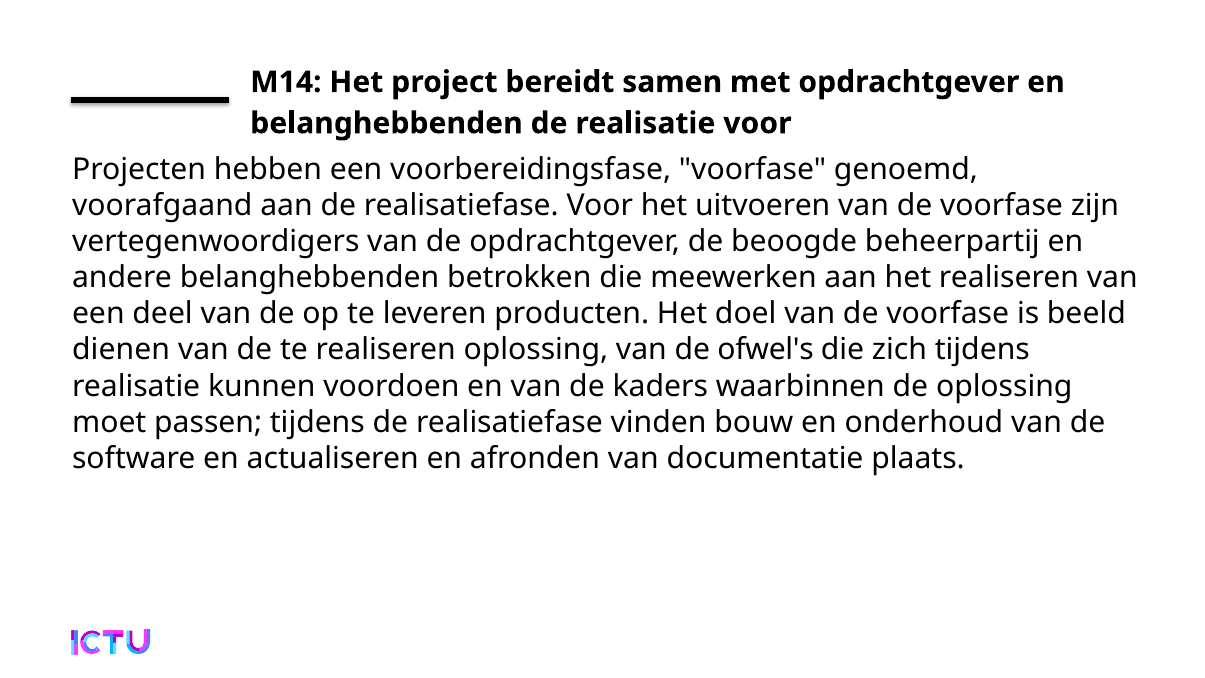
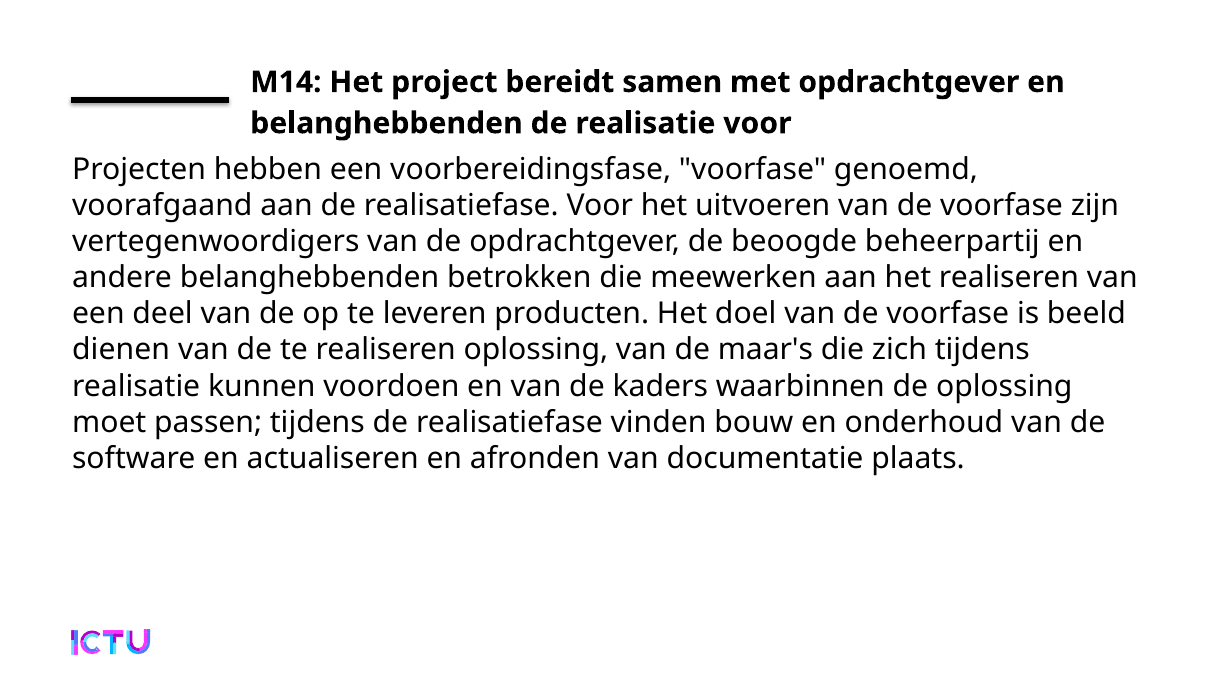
ofwel's: ofwel's -> maar's
